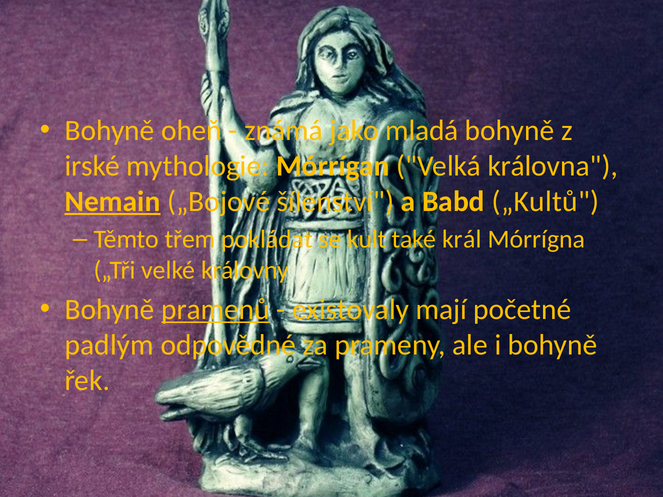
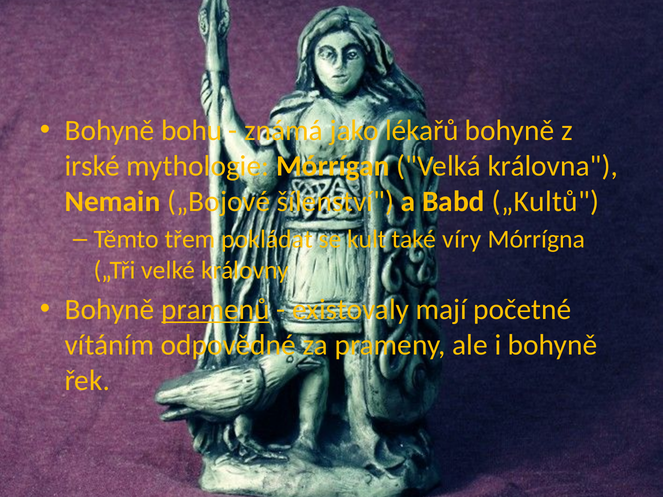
oheň: oheň -> bohu
mladá: mladá -> lékařů
Nemain underline: present -> none
král: král -> víry
padlým: padlým -> vítáním
